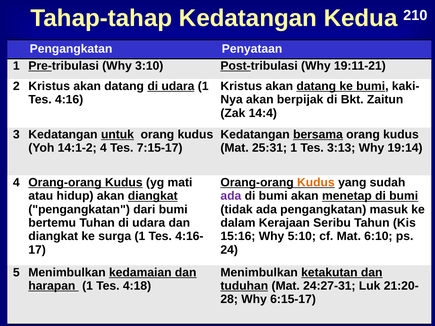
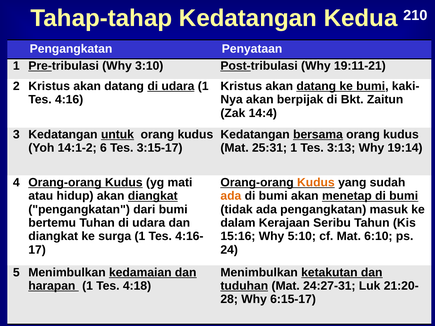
14:1-2 4: 4 -> 6
7:15-17: 7:15-17 -> 3:15-17
ada at (231, 196) colour: purple -> orange
